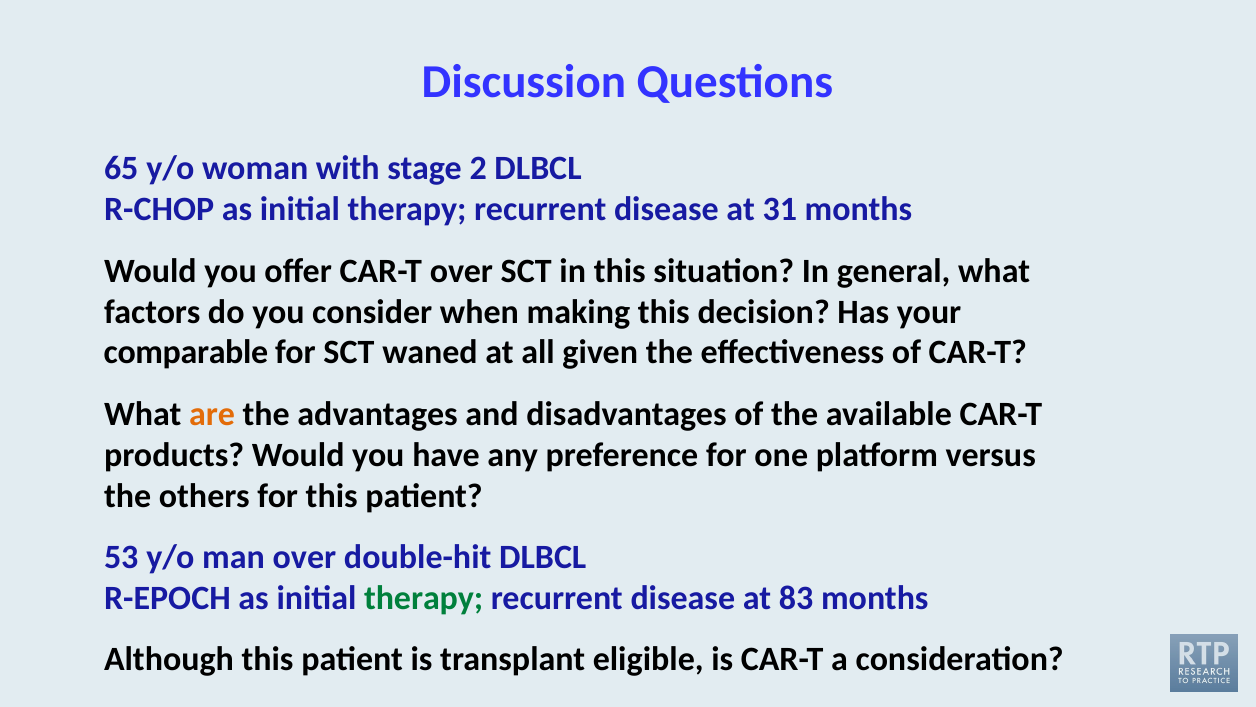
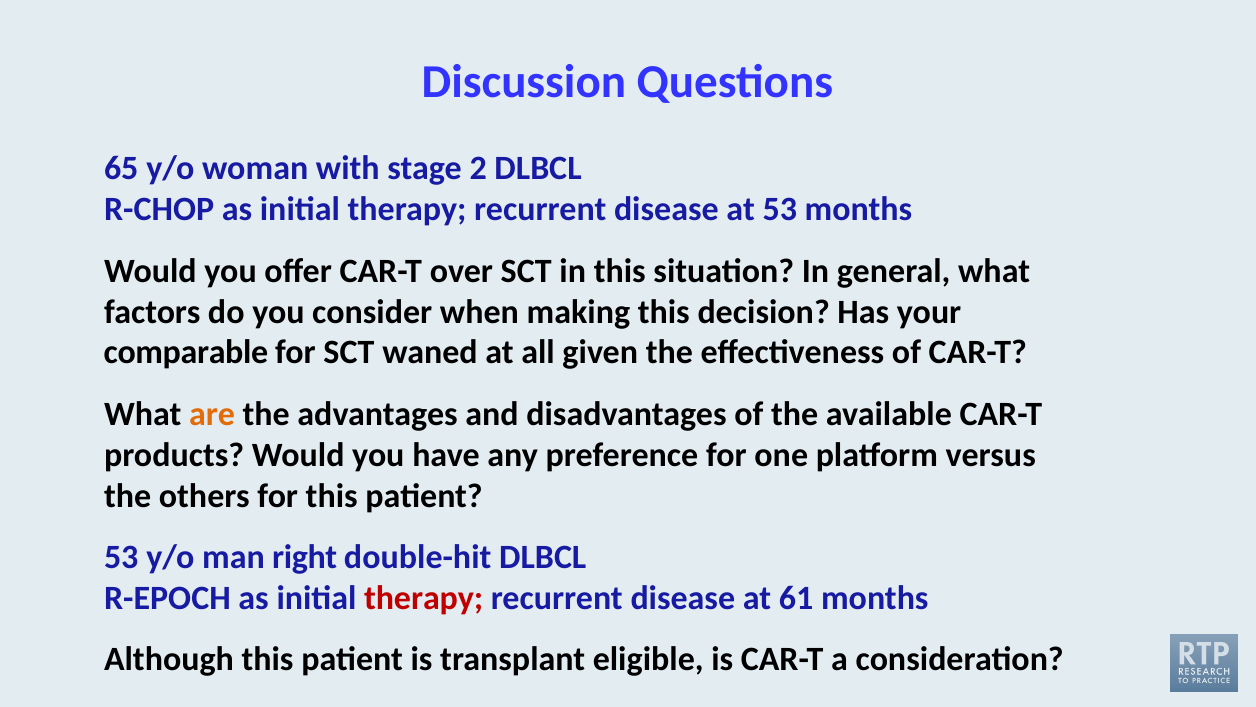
at 31: 31 -> 53
man over: over -> right
therapy at (424, 598) colour: green -> red
83: 83 -> 61
